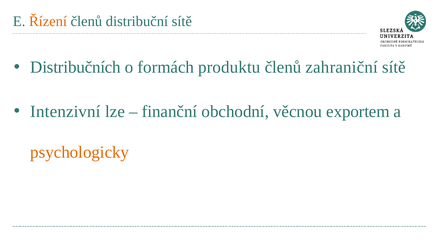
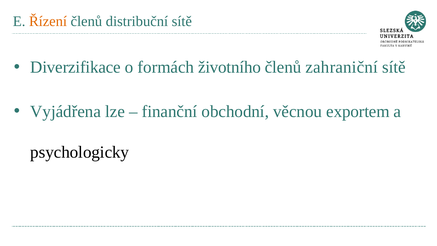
Distribučních: Distribučních -> Diverzifikace
produktu: produktu -> životního
Intenzivní: Intenzivní -> Vyjádřena
psychologicky colour: orange -> black
